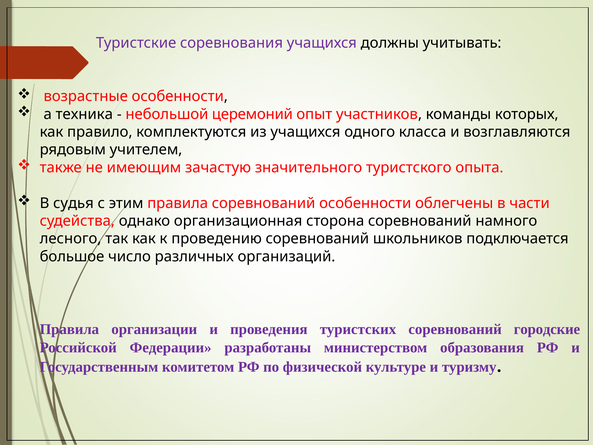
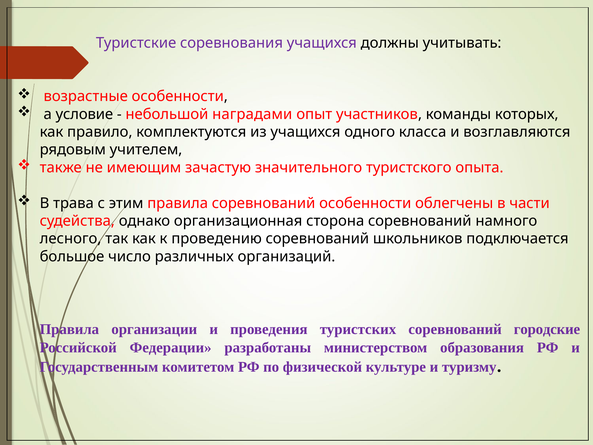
техника: техника -> условие
церемоний: церемоний -> наградами
судья: судья -> трава
